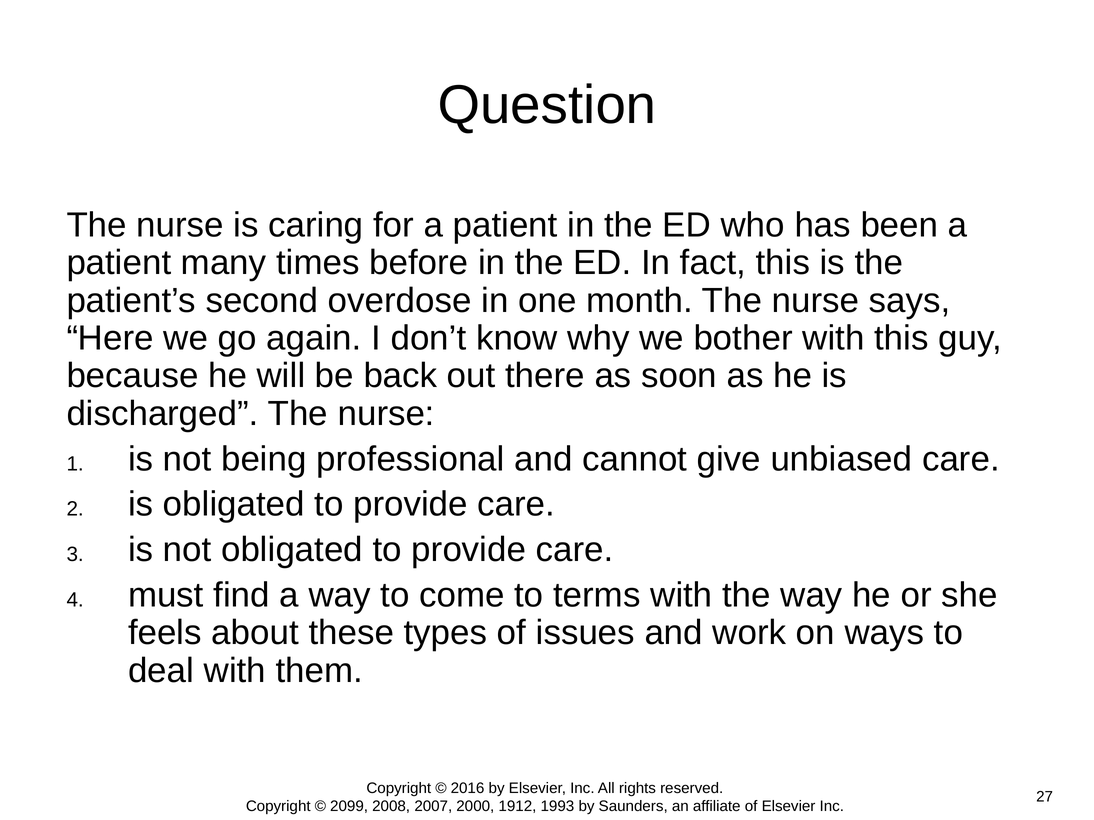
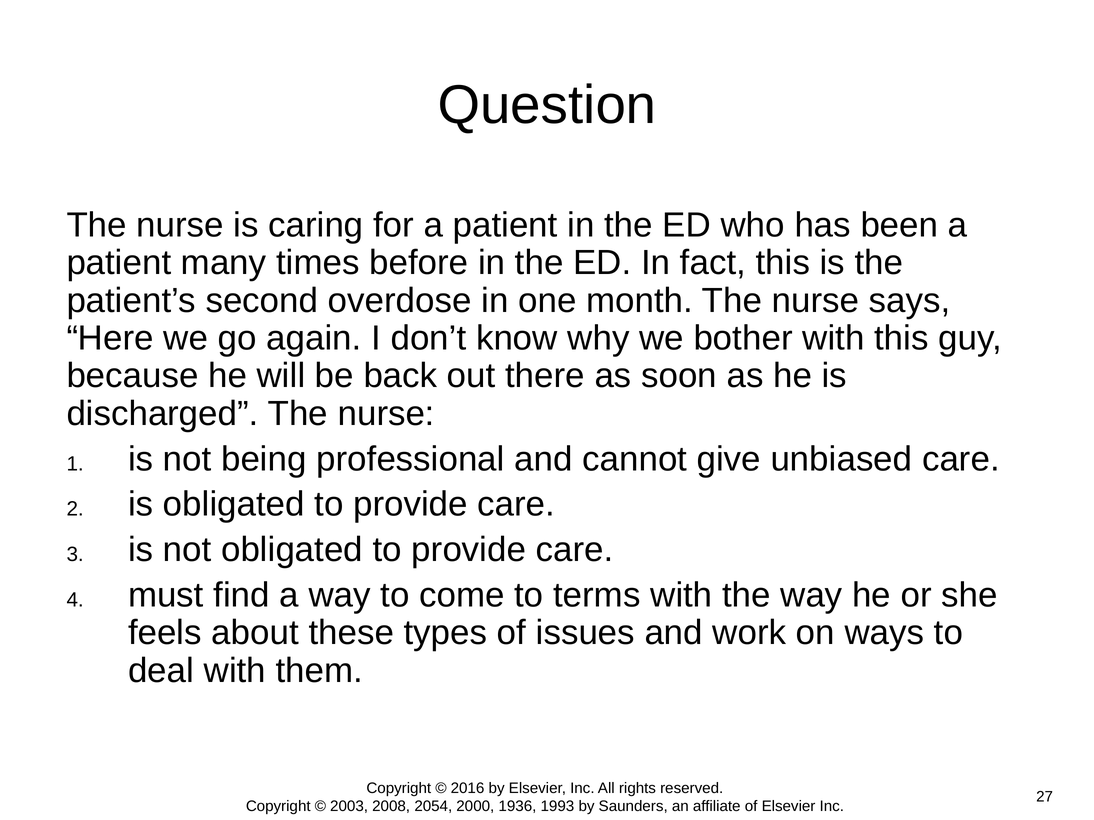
2099: 2099 -> 2003
2007: 2007 -> 2054
1912: 1912 -> 1936
